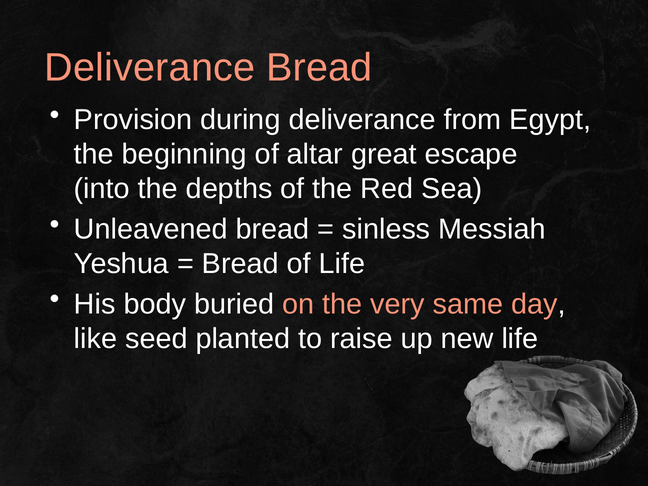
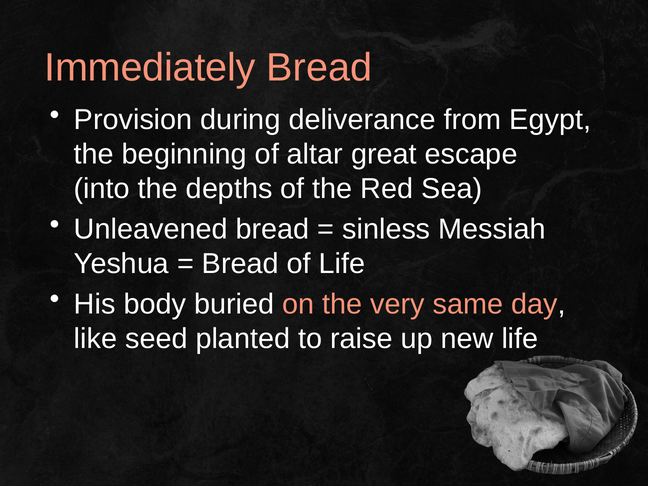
Deliverance at (150, 68): Deliverance -> Immediately
